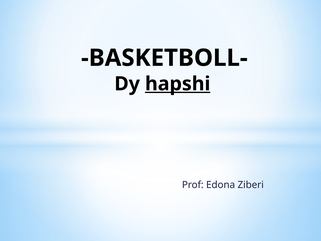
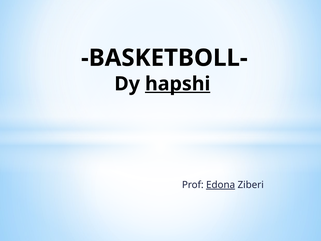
Edona underline: none -> present
